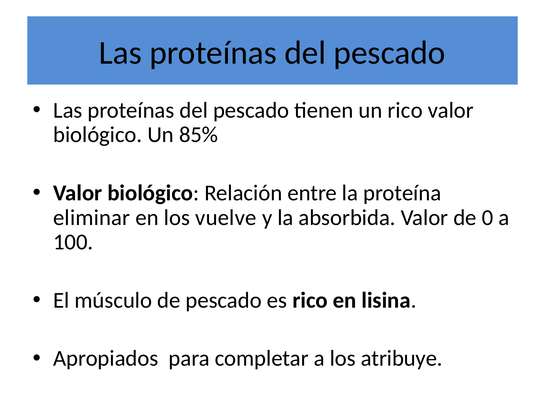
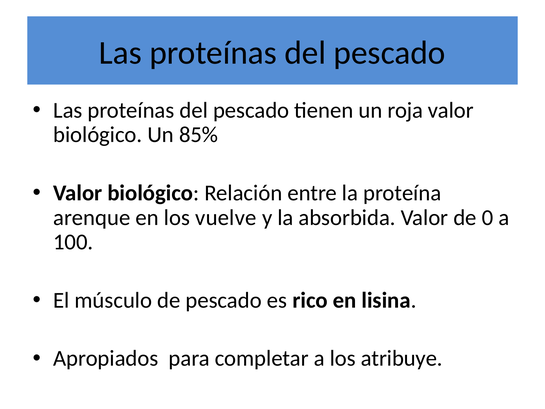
un rico: rico -> roja
eliminar: eliminar -> arenque
